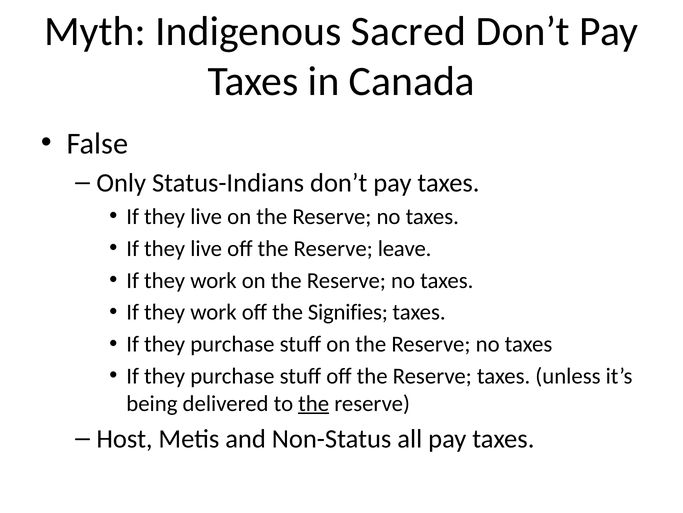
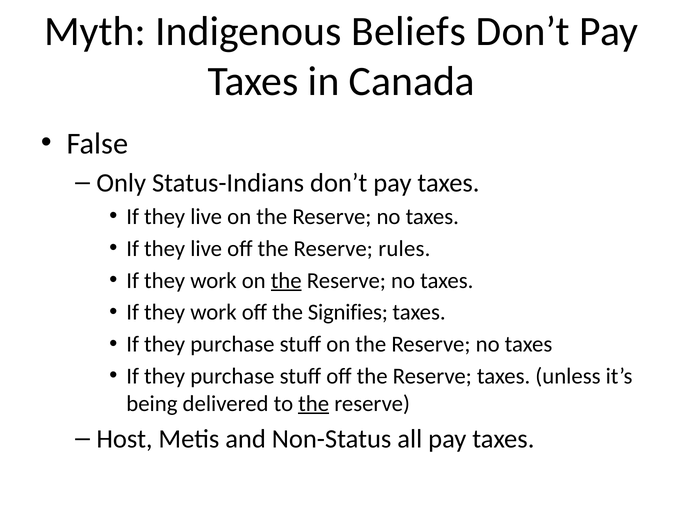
Sacred: Sacred -> Beliefs
leave: leave -> rules
the at (286, 280) underline: none -> present
